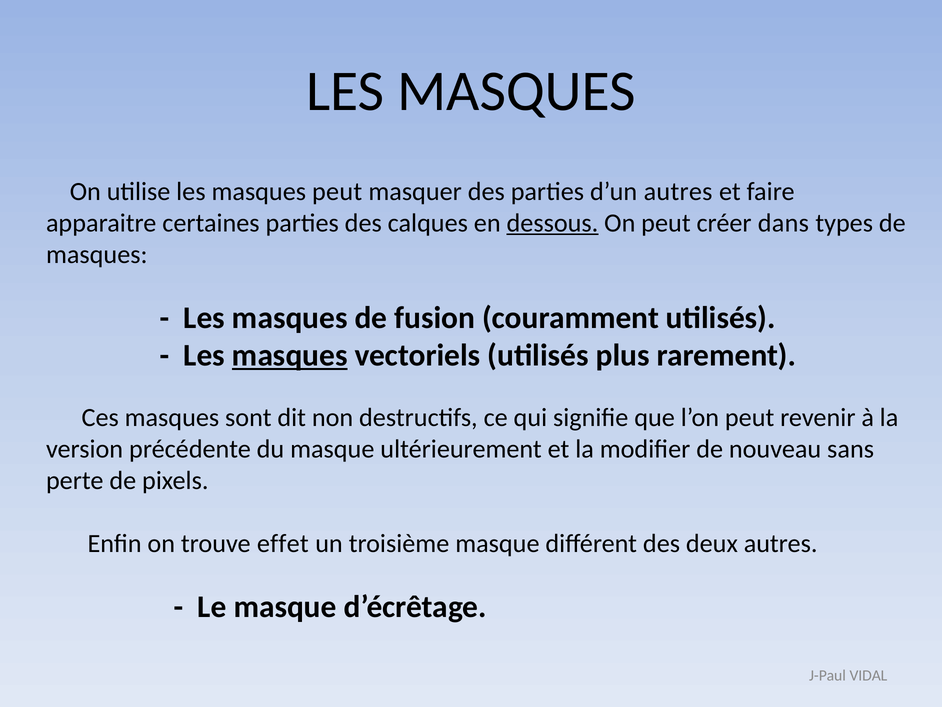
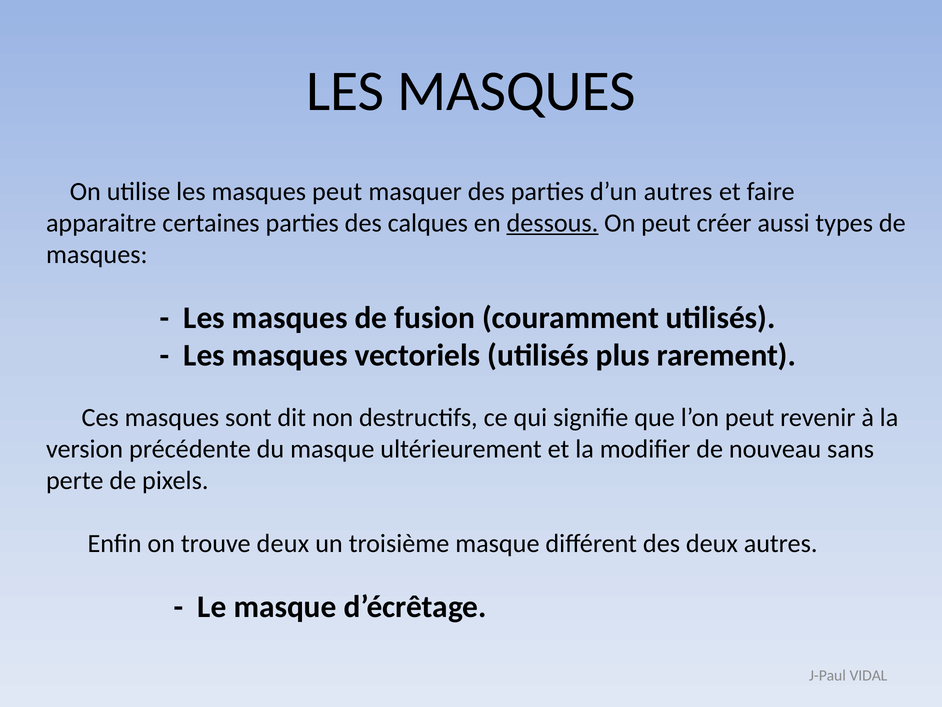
dans: dans -> aussi
masques at (290, 355) underline: present -> none
trouve effet: effet -> deux
